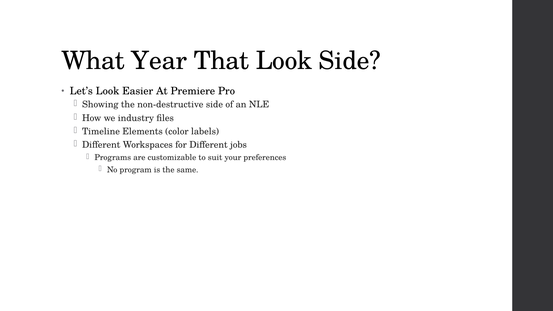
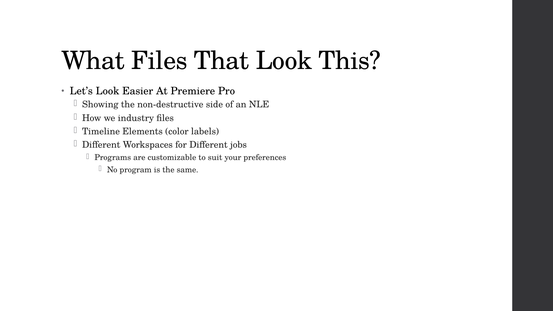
What Year: Year -> Files
Look Side: Side -> This
